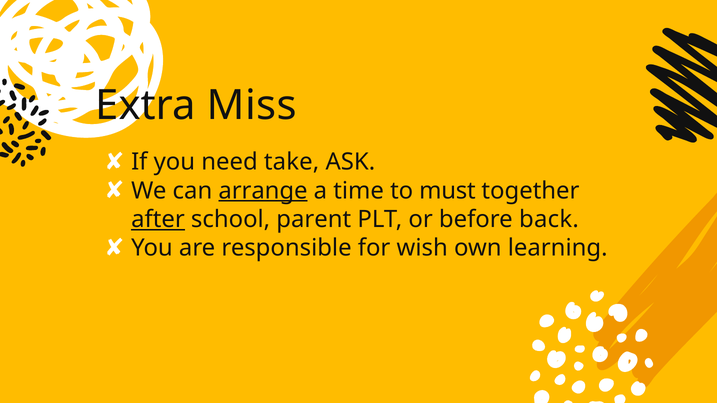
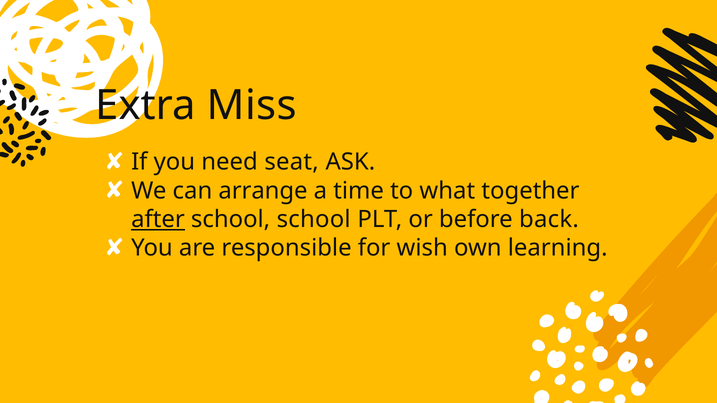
take: take -> seat
arrange underline: present -> none
must: must -> what
school parent: parent -> school
